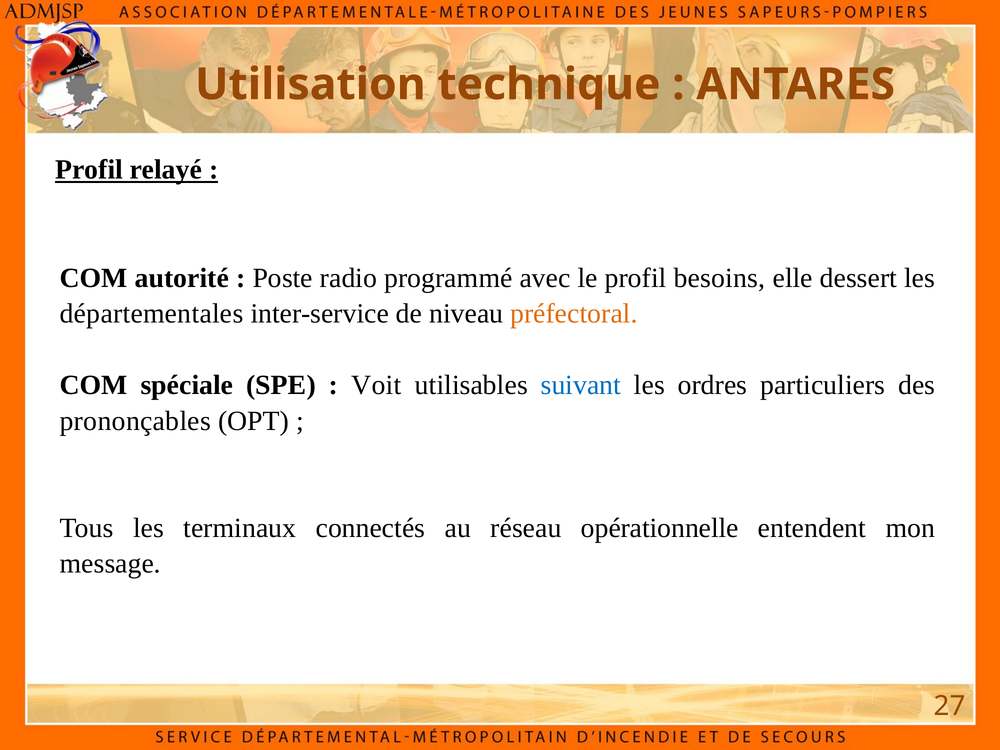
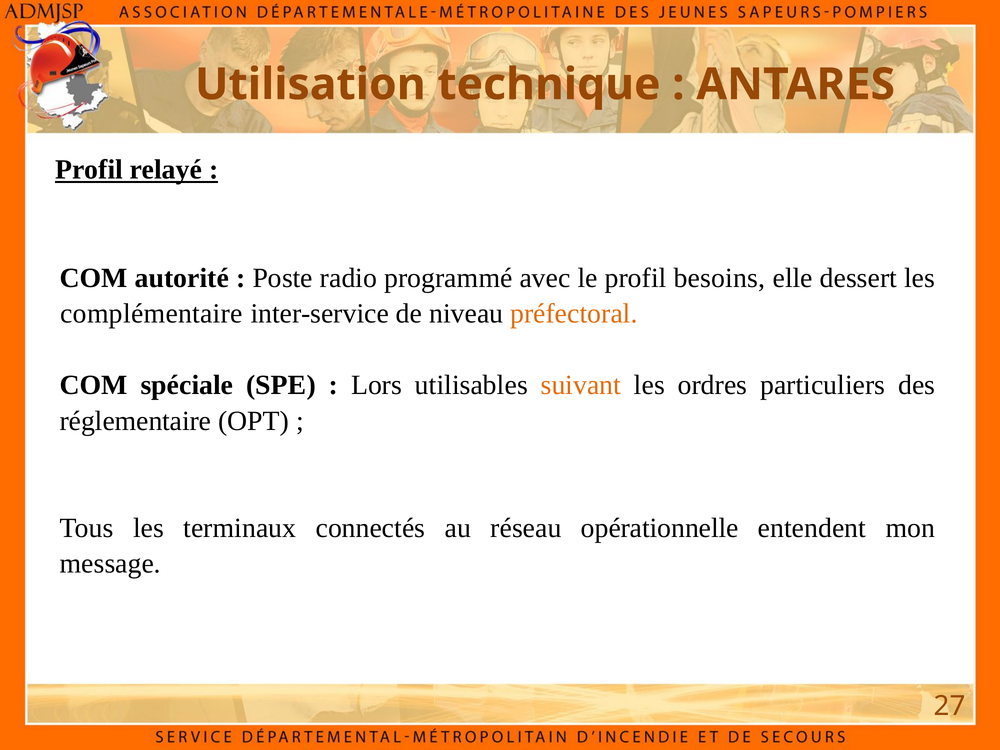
départementales: départementales -> complémentaire
Voit: Voit -> Lors
suivant colour: blue -> orange
prononçables: prononçables -> réglementaire
